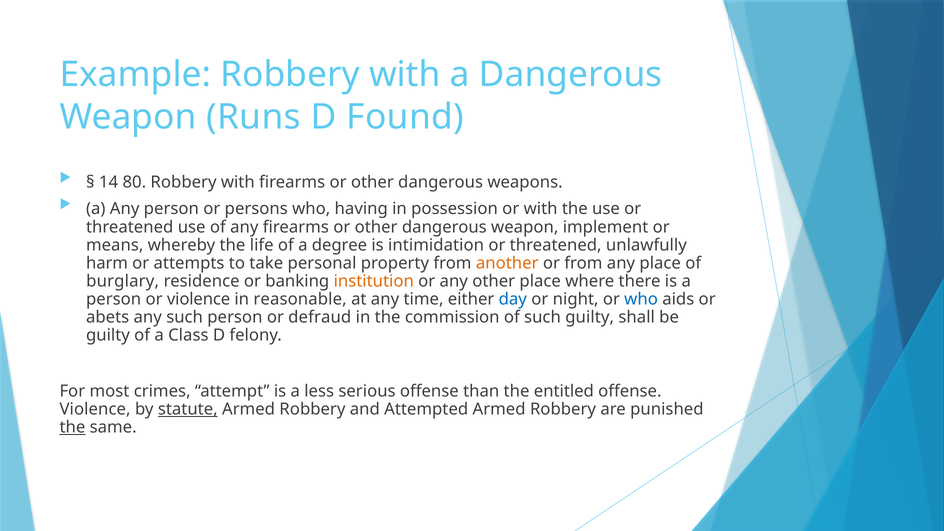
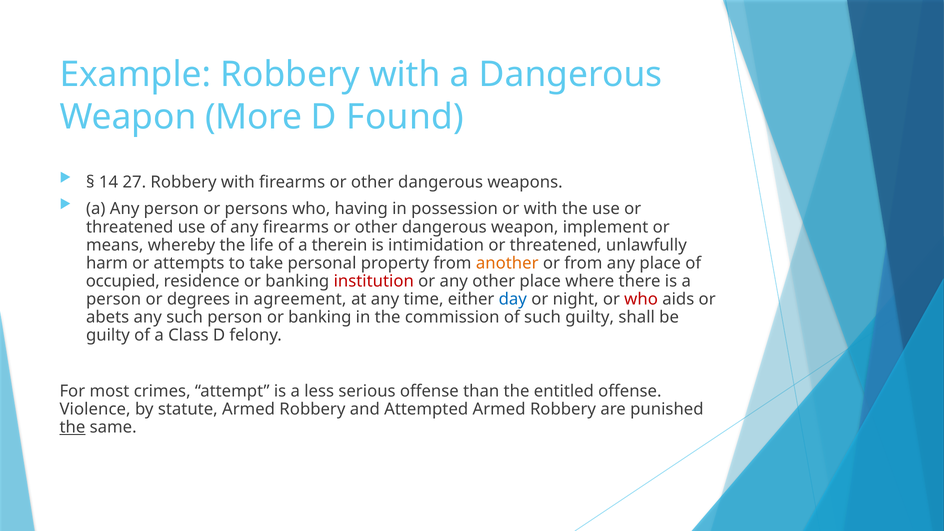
Runs: Runs -> More
80: 80 -> 27
degree: degree -> therein
burglary: burglary -> occupied
institution colour: orange -> red
or violence: violence -> degrees
reasonable: reasonable -> agreement
who at (641, 299) colour: blue -> red
person or defraud: defraud -> banking
statute underline: present -> none
